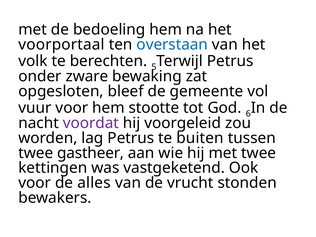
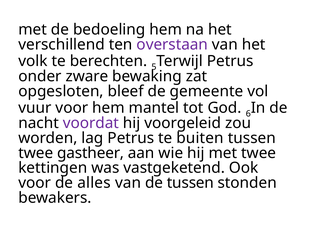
voorportaal: voorportaal -> verschillend
overstaan colour: blue -> purple
stootte: stootte -> mantel
de vrucht: vrucht -> tussen
